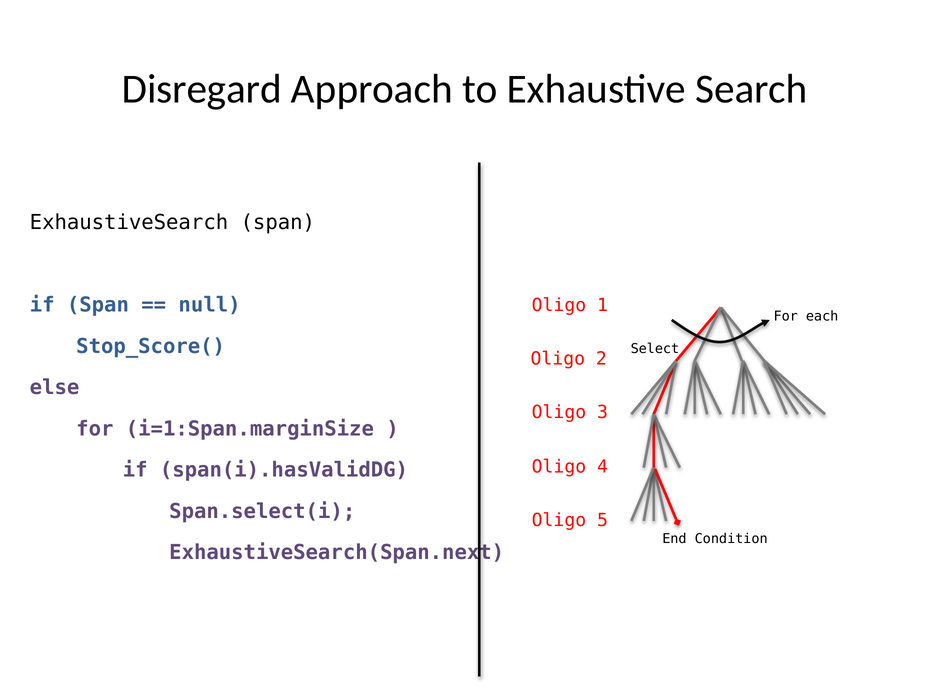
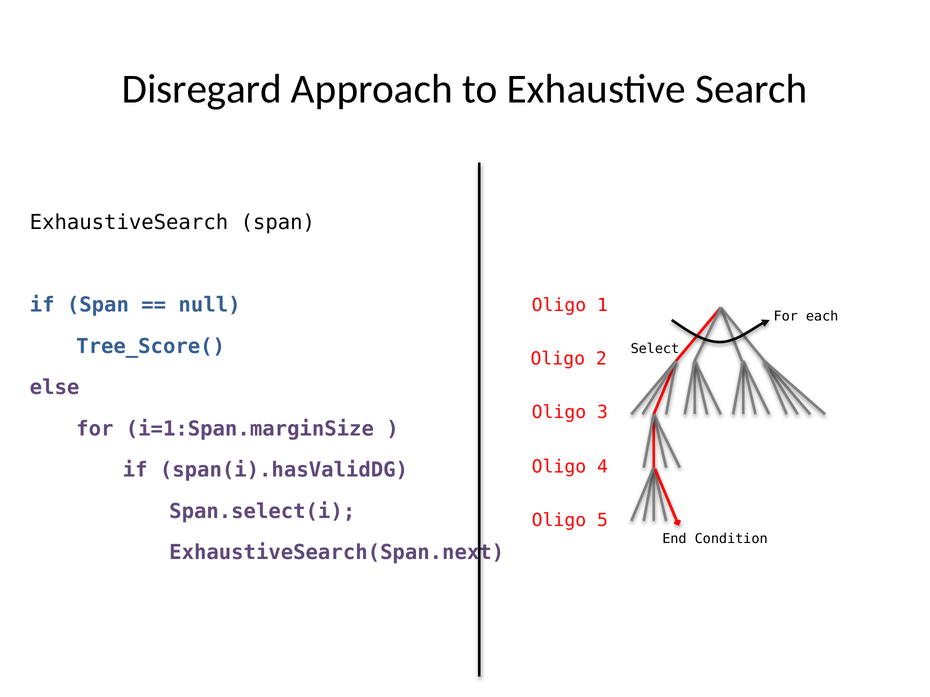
Stop_Score(: Stop_Score( -> Tree_Score(
